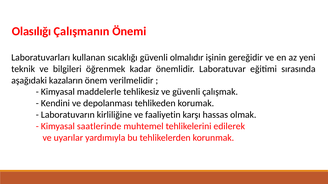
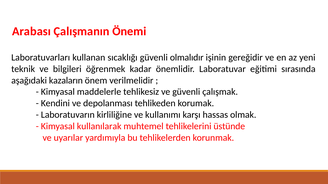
Olasılığı: Olasılığı -> Arabası
faaliyetin: faaliyetin -> kullanımı
saatlerinde: saatlerinde -> kullanılarak
edilerek: edilerek -> üstünde
